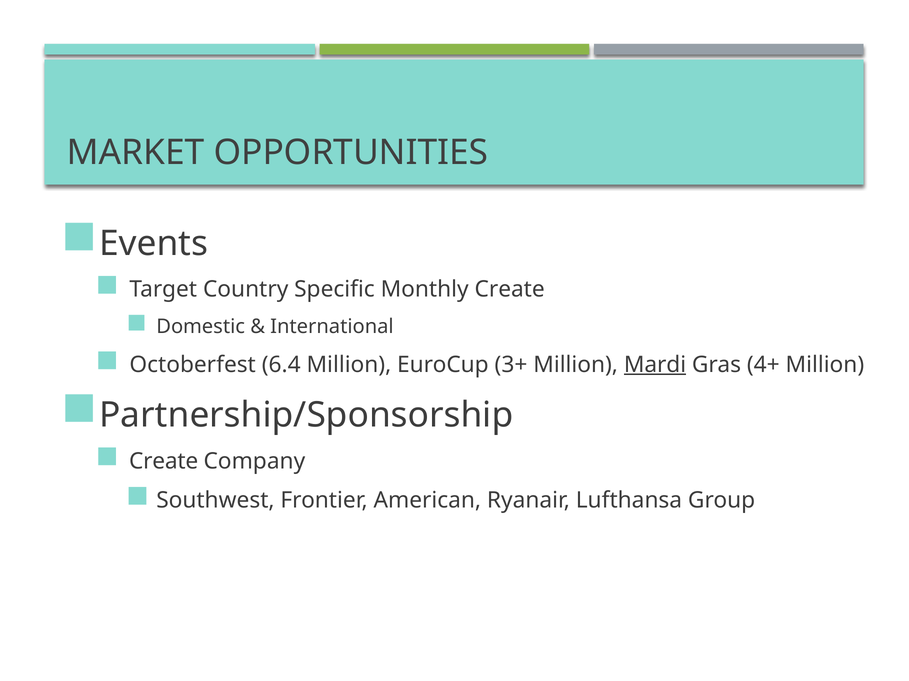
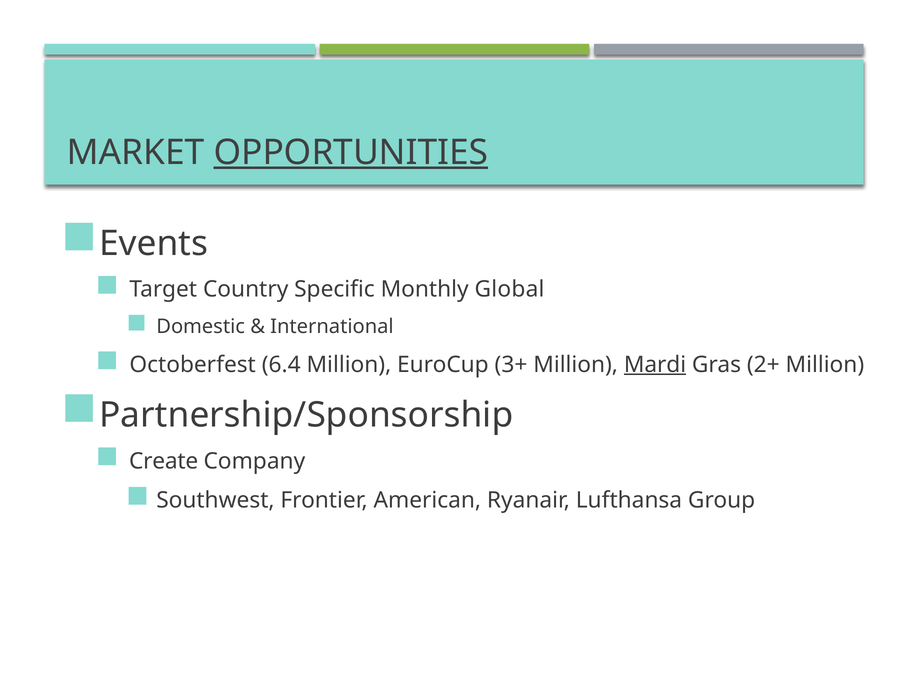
OPPORTUNITIES underline: none -> present
Monthly Create: Create -> Global
4+: 4+ -> 2+
